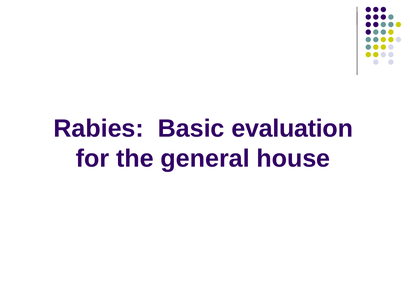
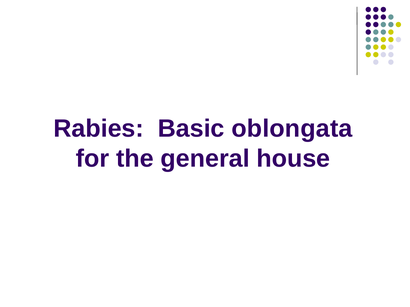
evaluation: evaluation -> oblongata
